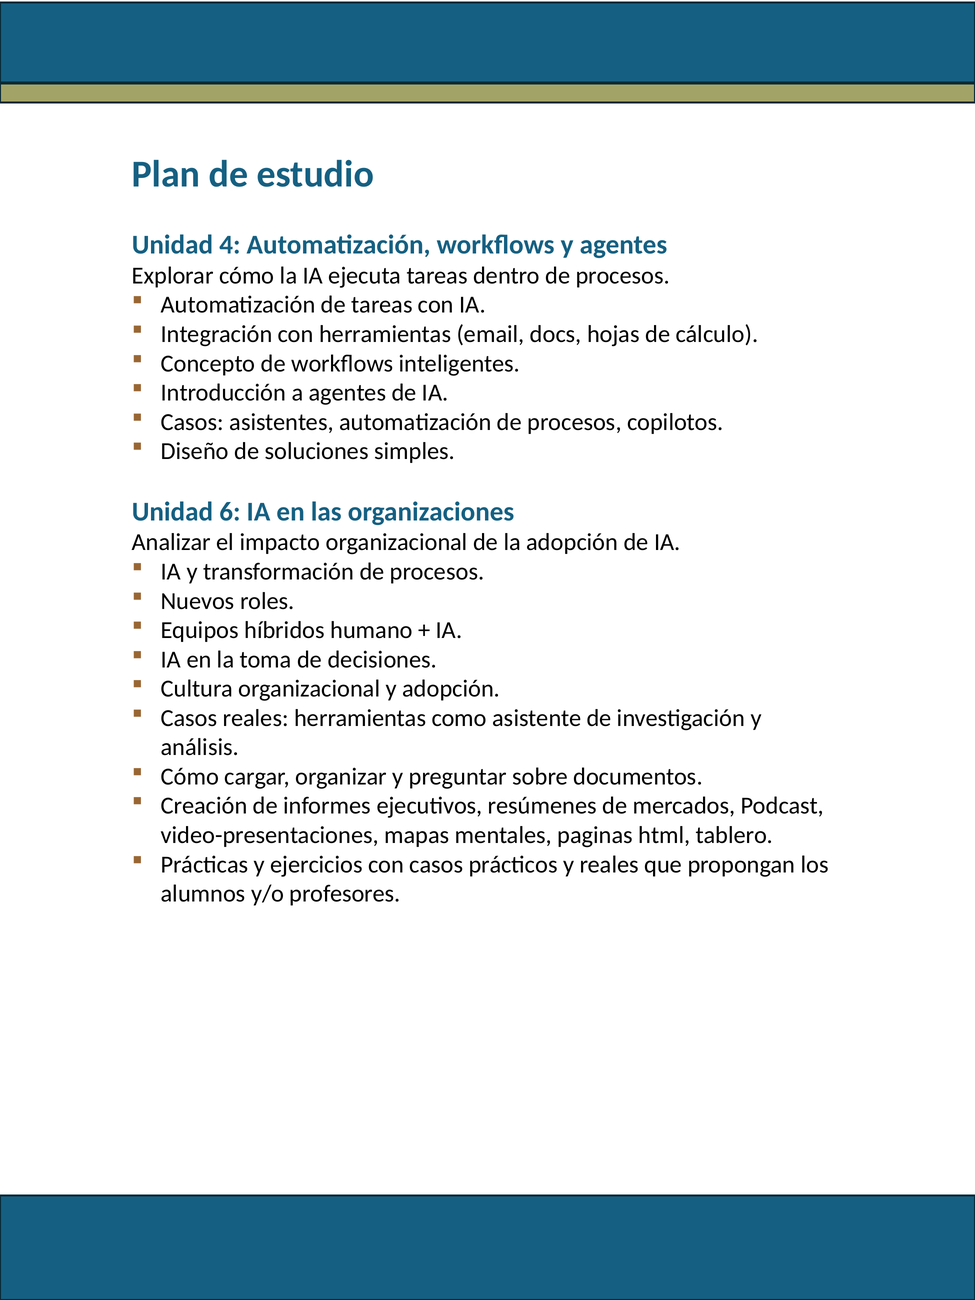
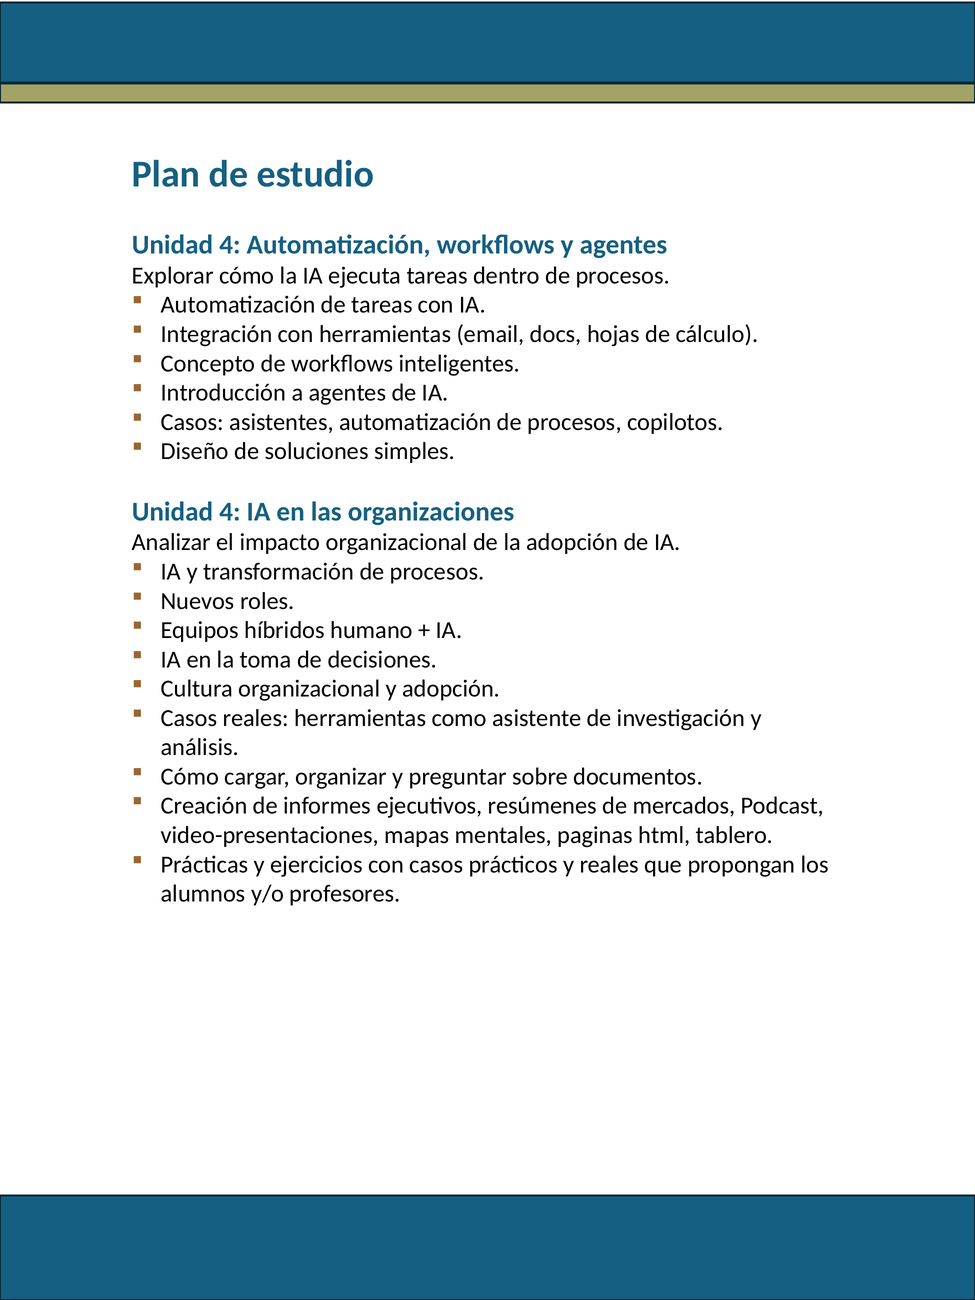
6 at (230, 512): 6 -> 4
